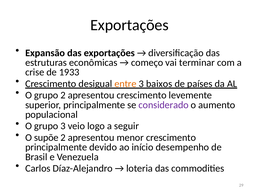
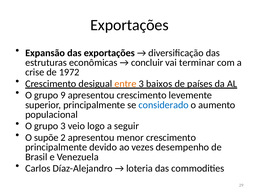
começo: começo -> concluir
1933: 1933 -> 1972
grupo 2: 2 -> 9
considerado colour: purple -> blue
início: início -> vezes
